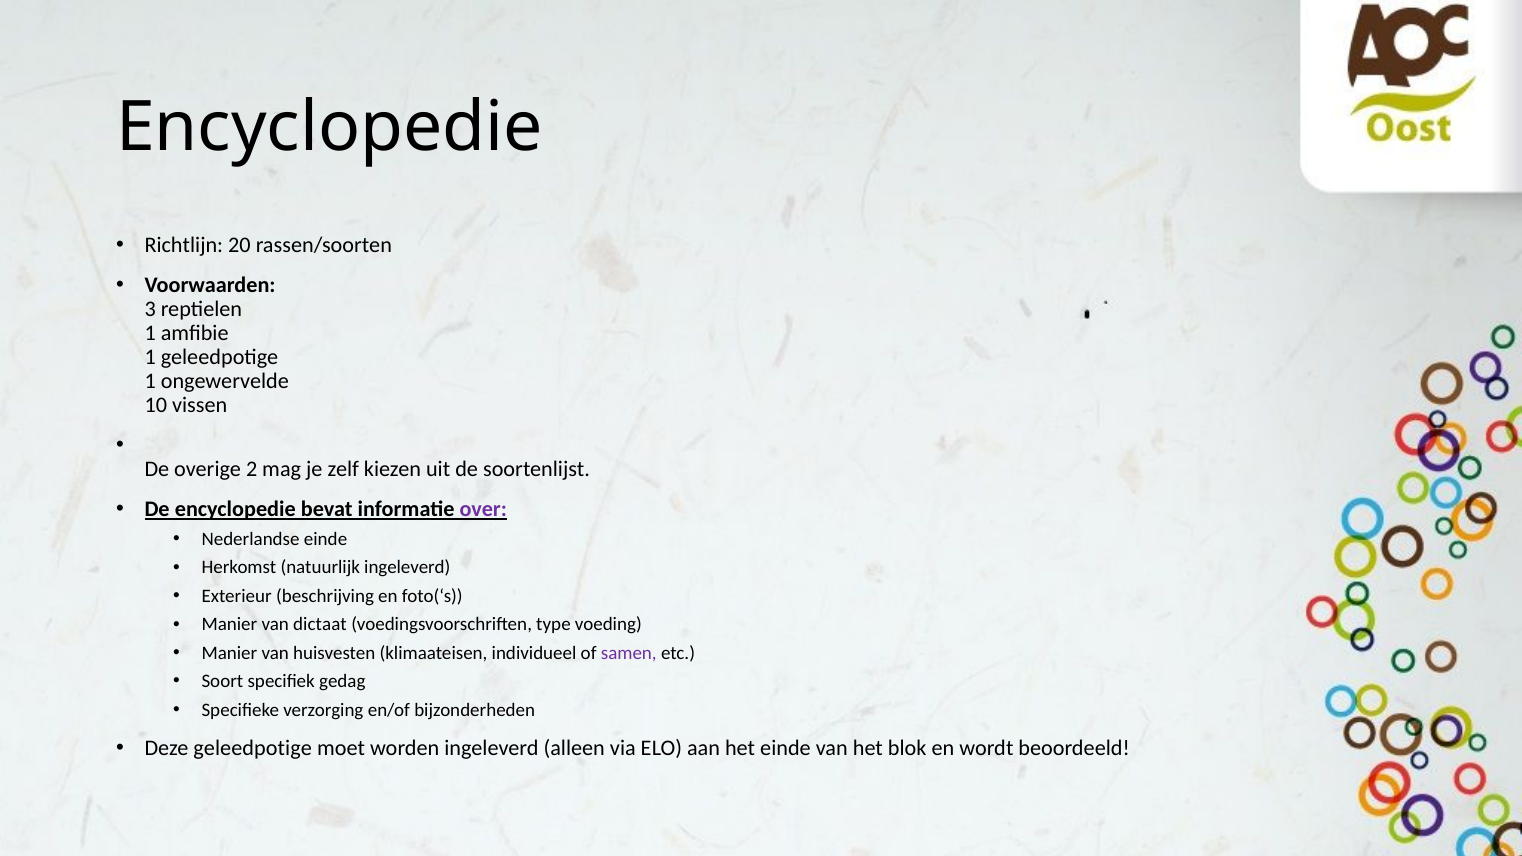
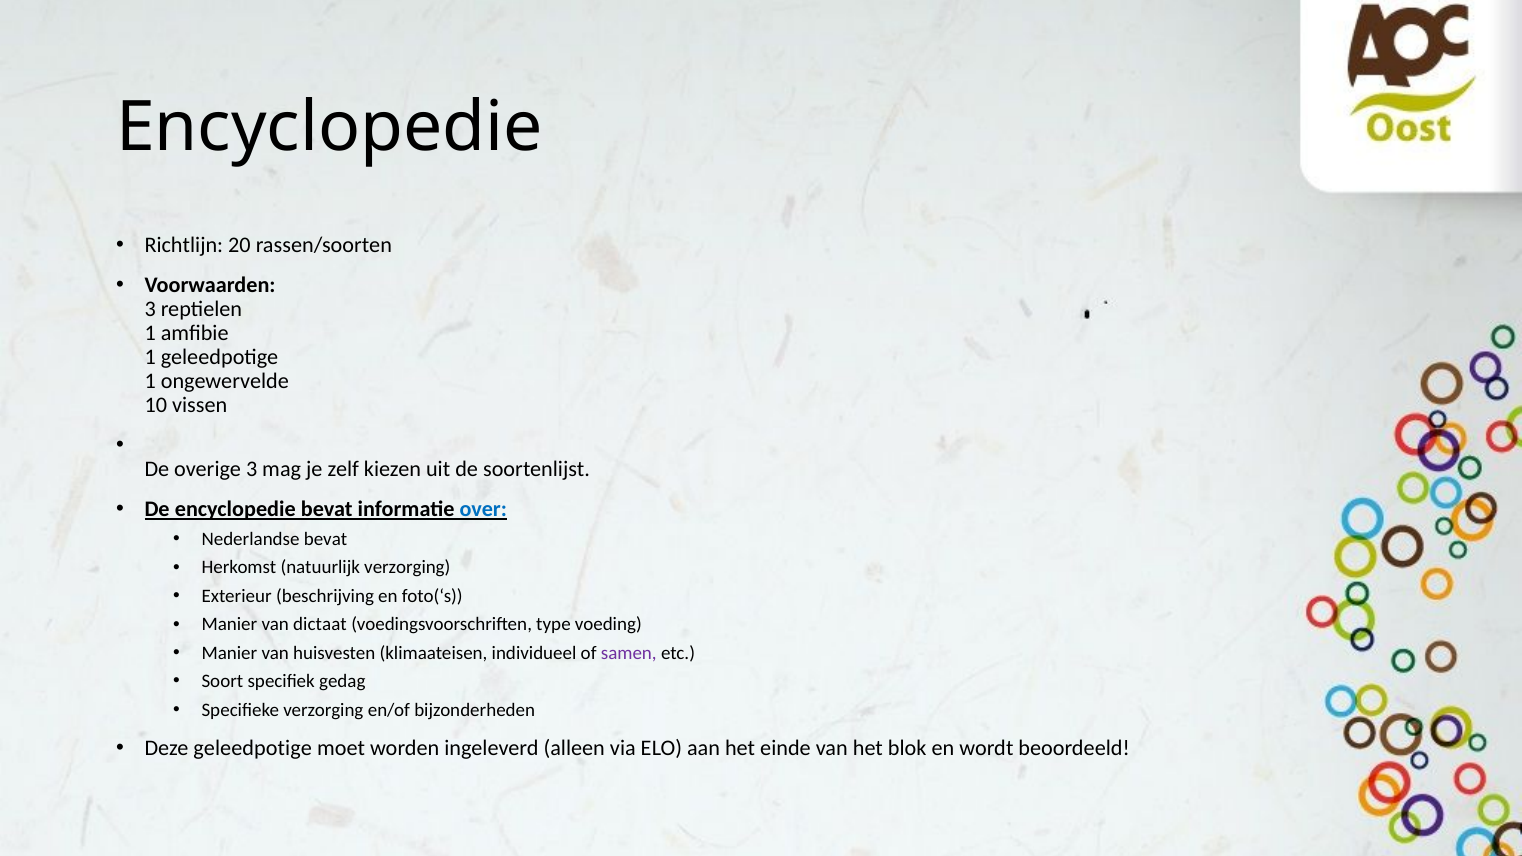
overige 2: 2 -> 3
over colour: purple -> blue
Nederlandse einde: einde -> bevat
natuurlijk ingeleverd: ingeleverd -> verzorging
